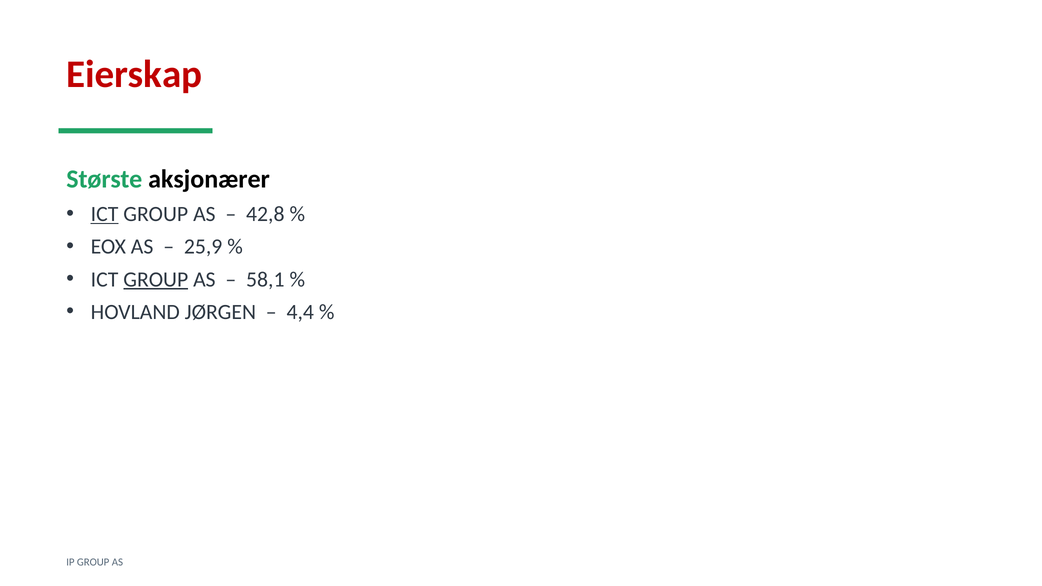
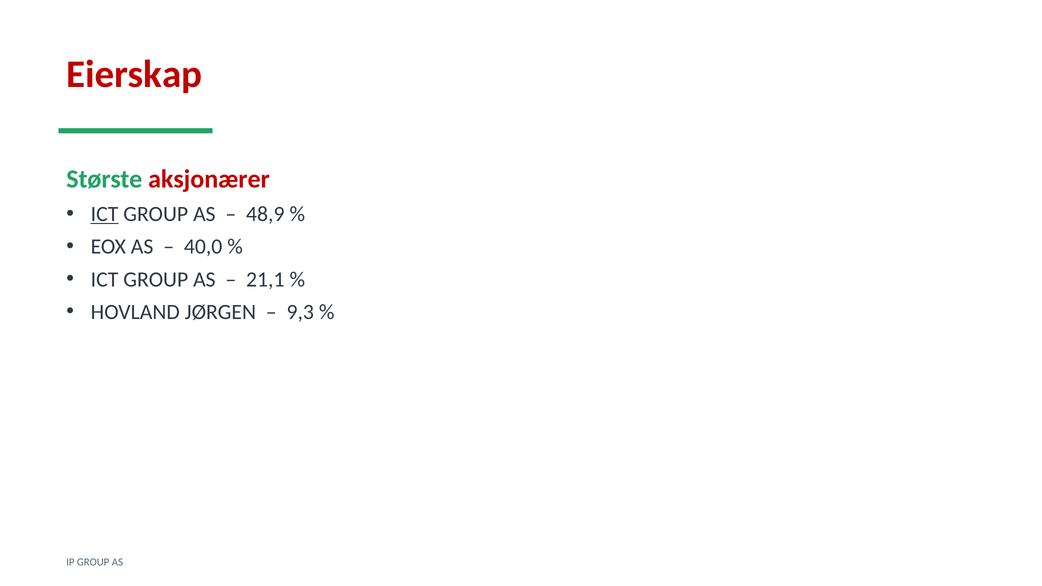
aksjonærer colour: black -> red
42,8: 42,8 -> 48,9
25,9: 25,9 -> 40,0
GROUP at (156, 279) underline: present -> none
58,1: 58,1 -> 21,1
4,4: 4,4 -> 9,3
